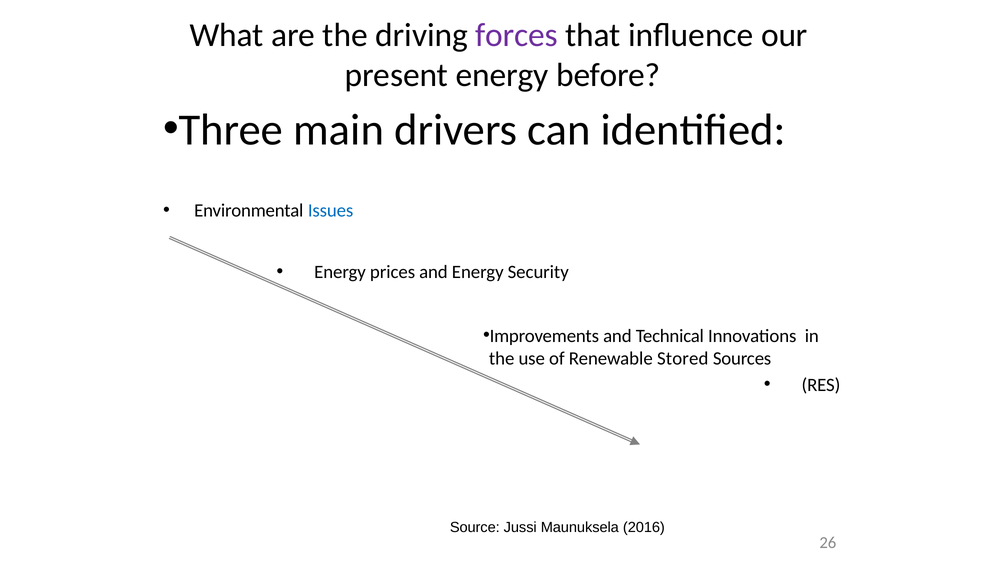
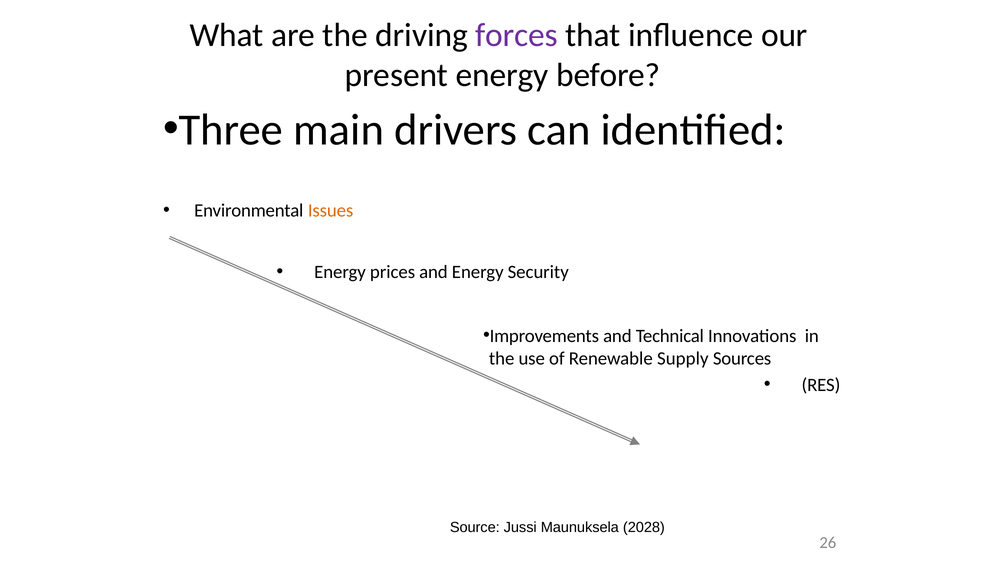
Issues colour: blue -> orange
Stored: Stored -> Supply
2016: 2016 -> 2028
